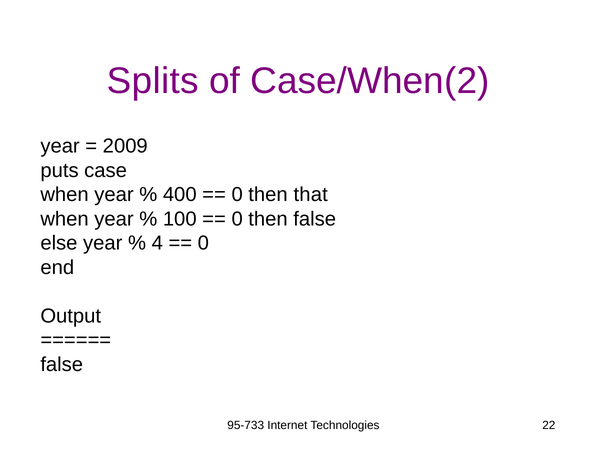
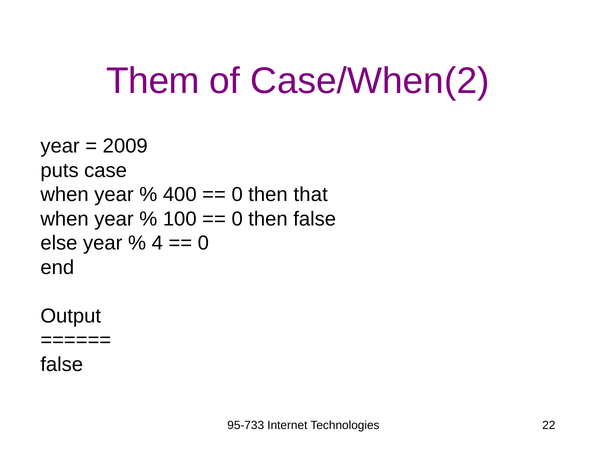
Splits: Splits -> Them
